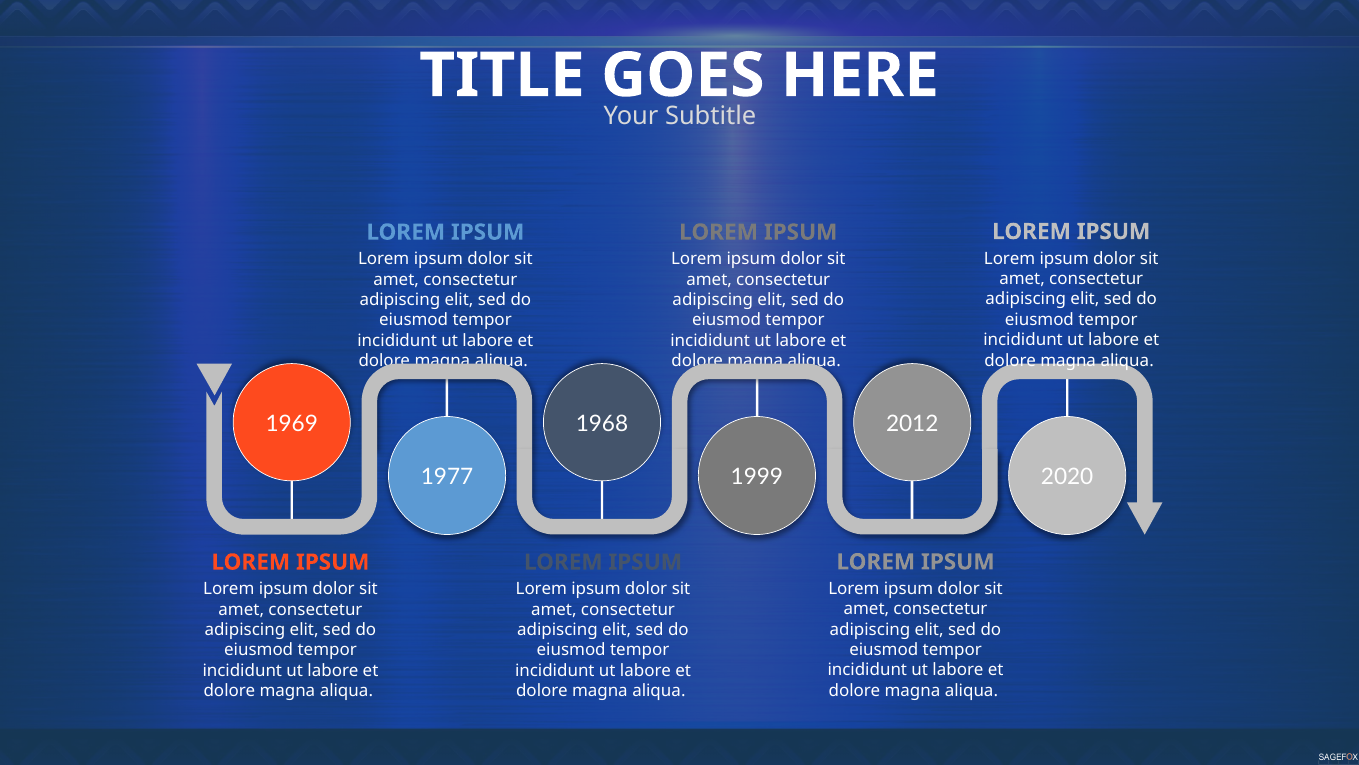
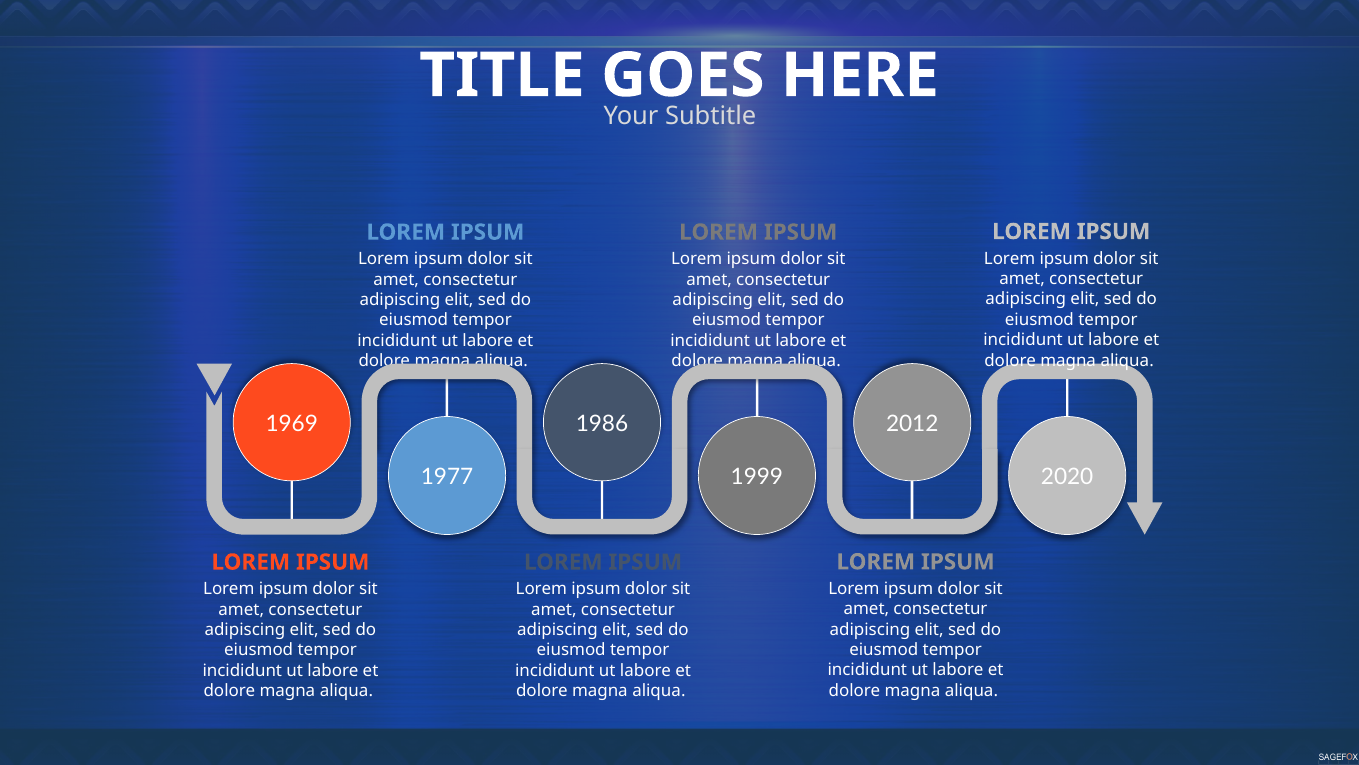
1968: 1968 -> 1986
